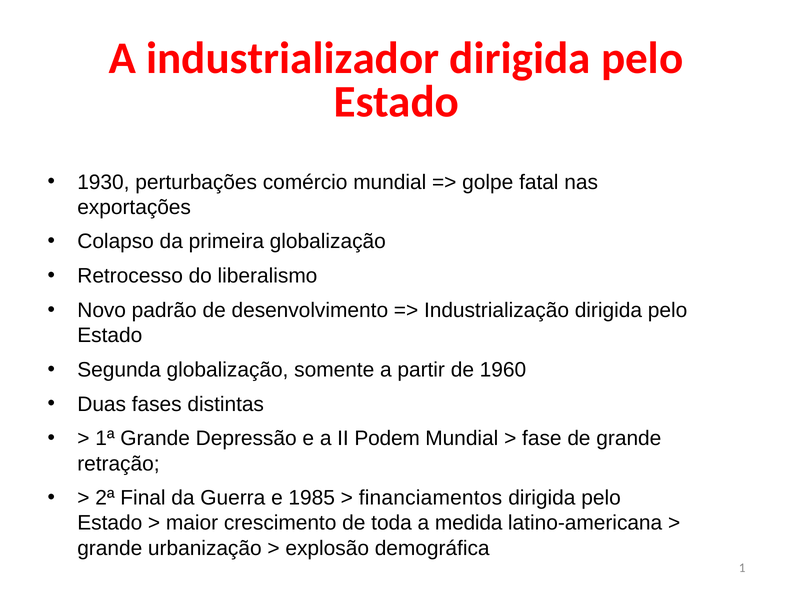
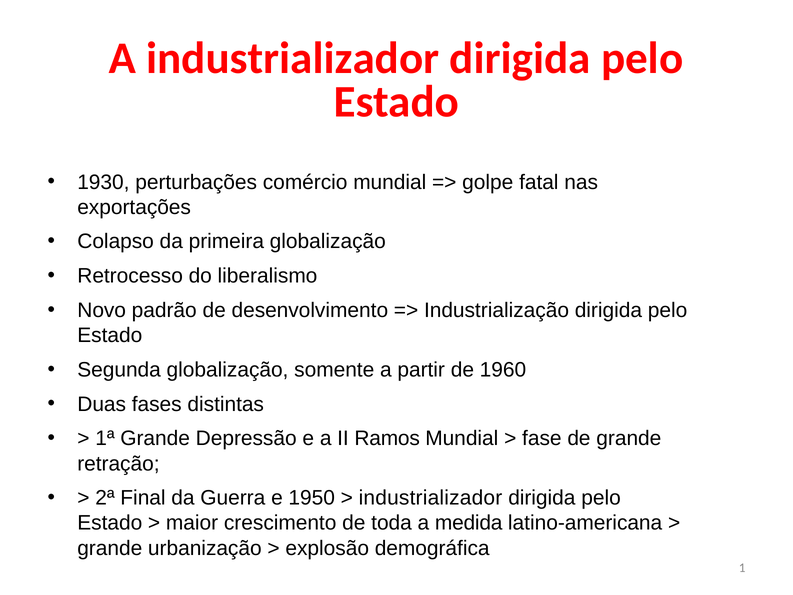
Podem: Podem -> Ramos
1985: 1985 -> 1950
financiamentos at (430, 498): financiamentos -> industrializador
